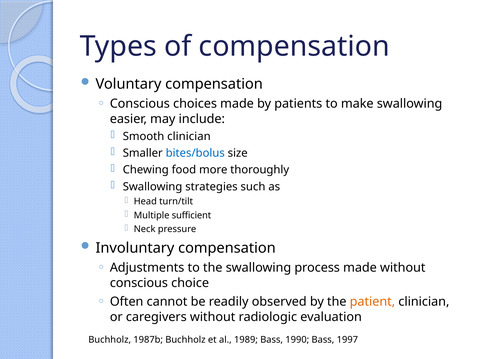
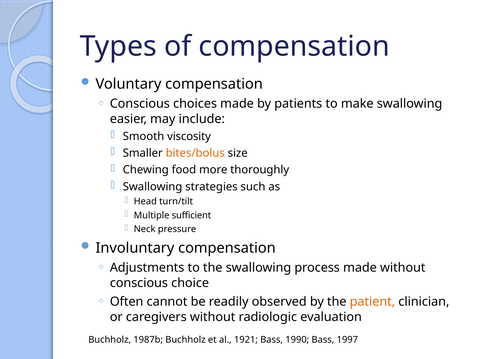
Smooth clinician: clinician -> viscosity
bites/bolus colour: blue -> orange
1989: 1989 -> 1921
